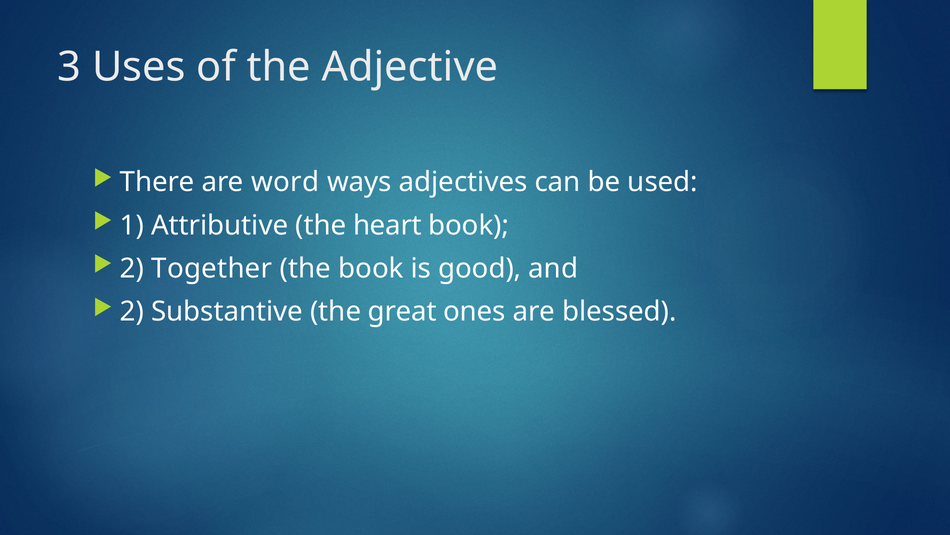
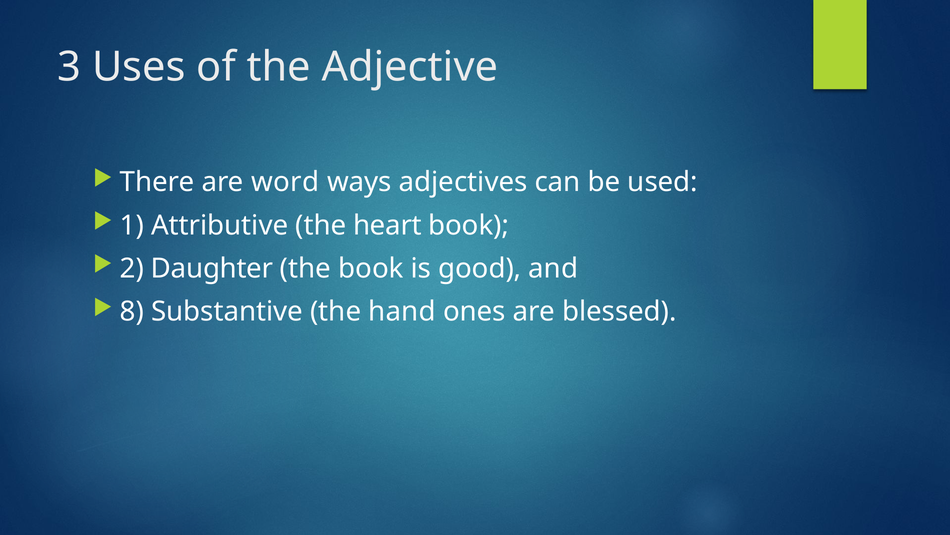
Together: Together -> Daughter
2 at (132, 311): 2 -> 8
great: great -> hand
